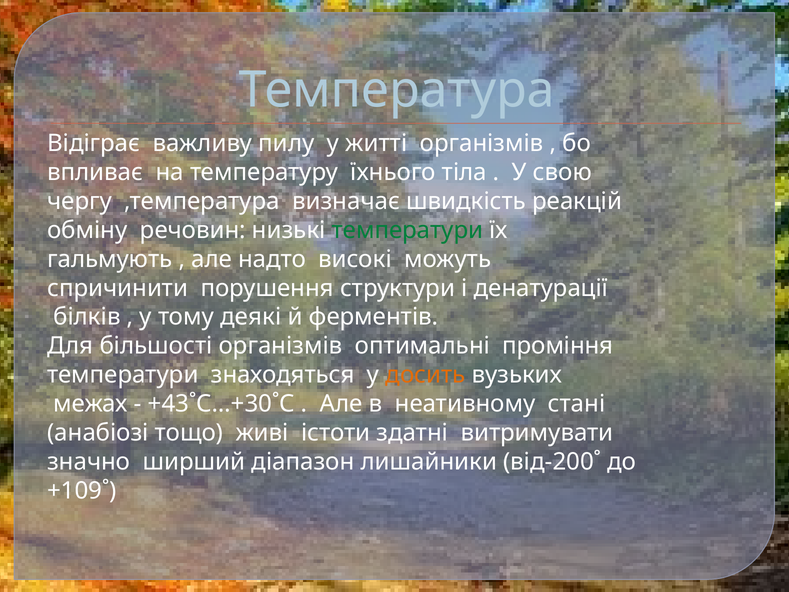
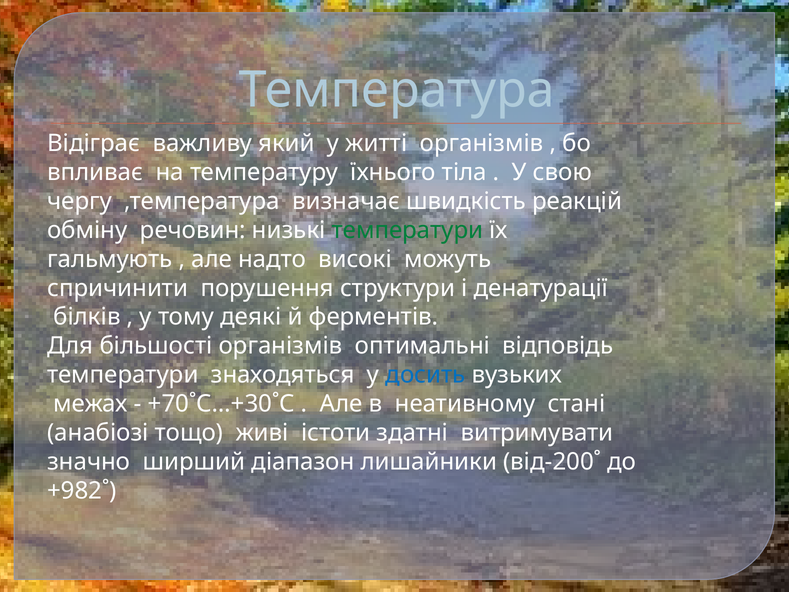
пилу: пилу -> який
проміння: проміння -> відповідь
досить colour: orange -> blue
+43˚С…+30˚С: +43˚С…+30˚С -> +70˚С…+30˚С
+109˚: +109˚ -> +982˚
